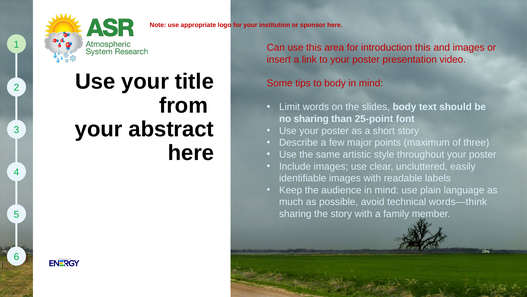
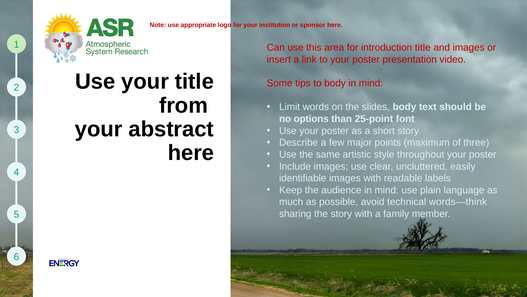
introduction this: this -> title
no sharing: sharing -> options
